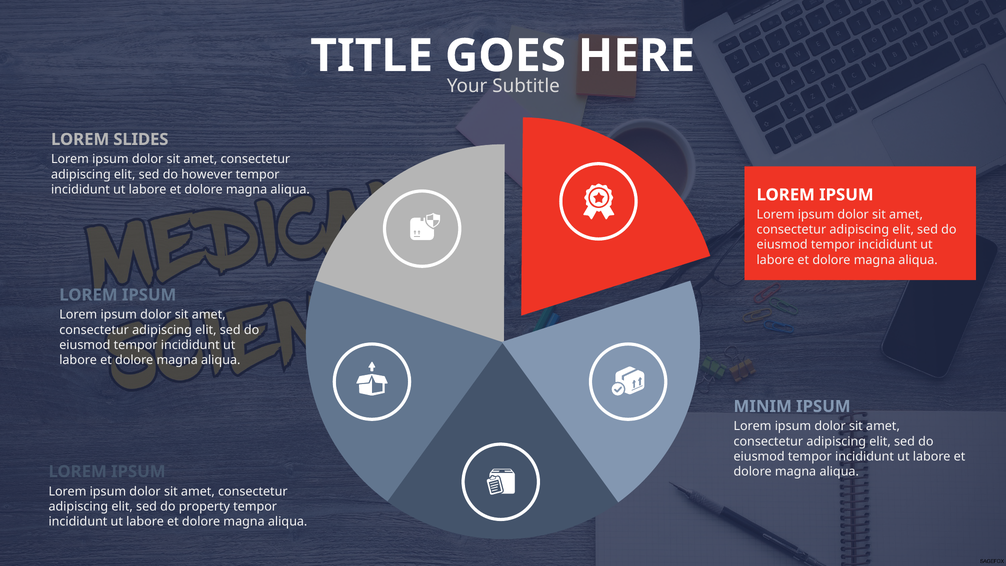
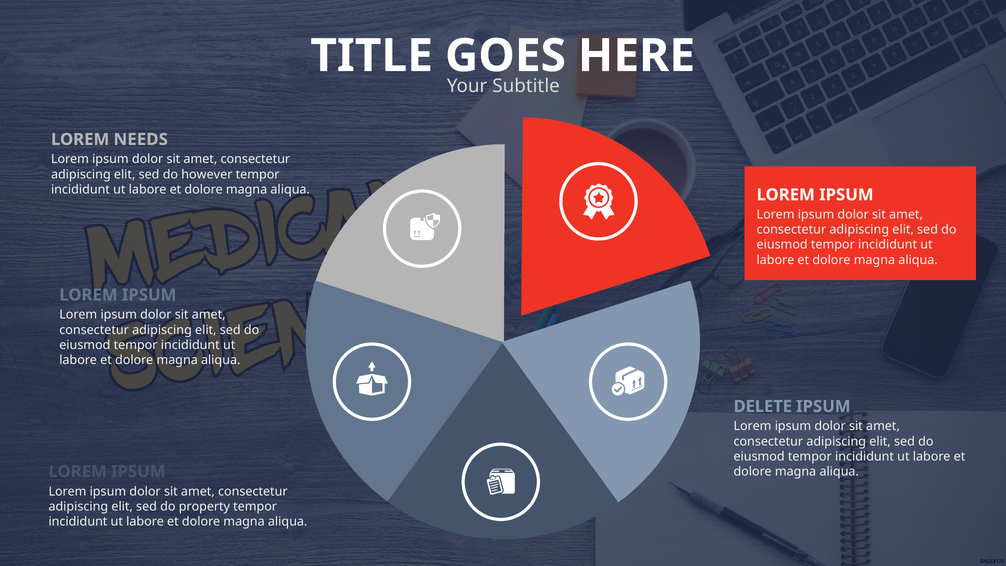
SLIDES: SLIDES -> NEEDS
MINIM: MINIM -> DELETE
